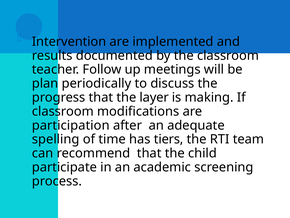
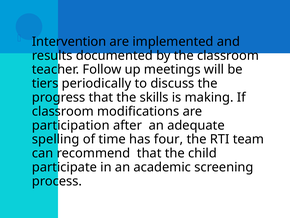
plan: plan -> tiers
layer: layer -> skills
tiers: tiers -> four
